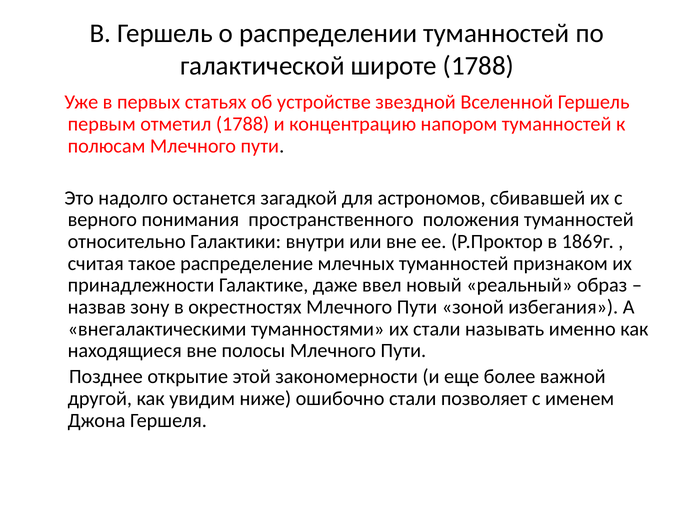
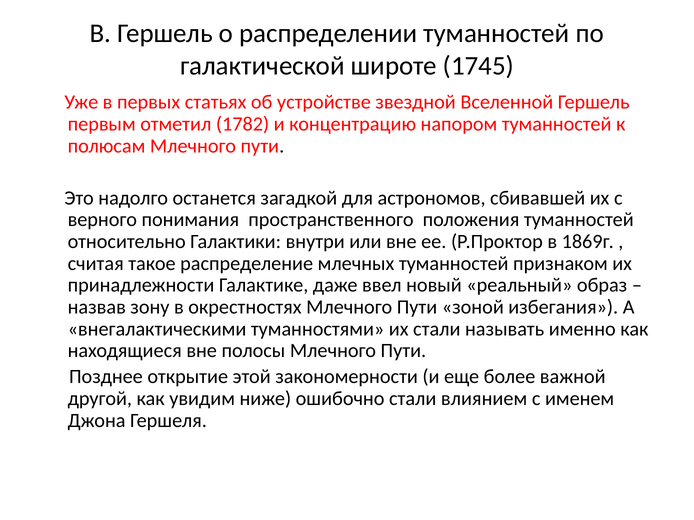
широте 1788: 1788 -> 1745
отметил 1788: 1788 -> 1782
позволяет: позволяет -> влиянием
